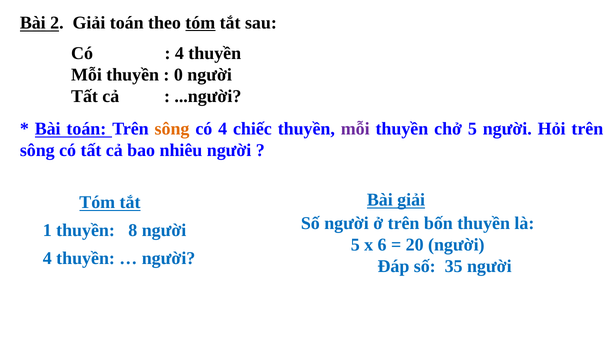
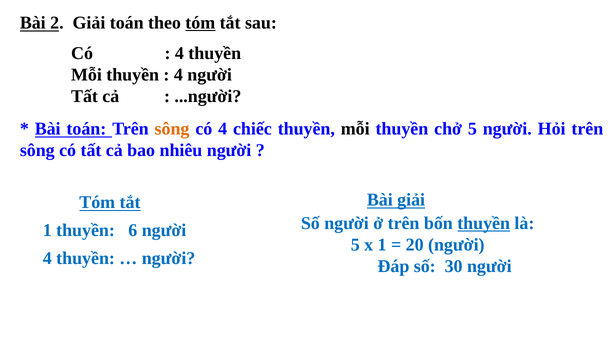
0 at (178, 75): 0 -> 4
mỗi at (355, 129) colour: purple -> black
thuyền at (484, 223) underline: none -> present
8: 8 -> 6
x 6: 6 -> 1
35: 35 -> 30
